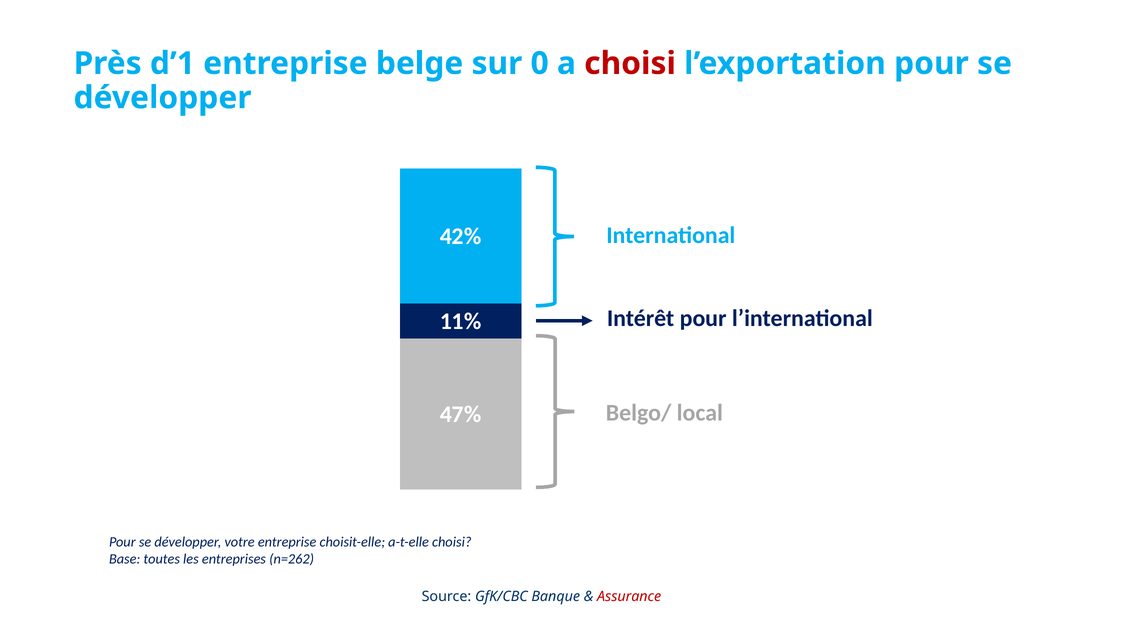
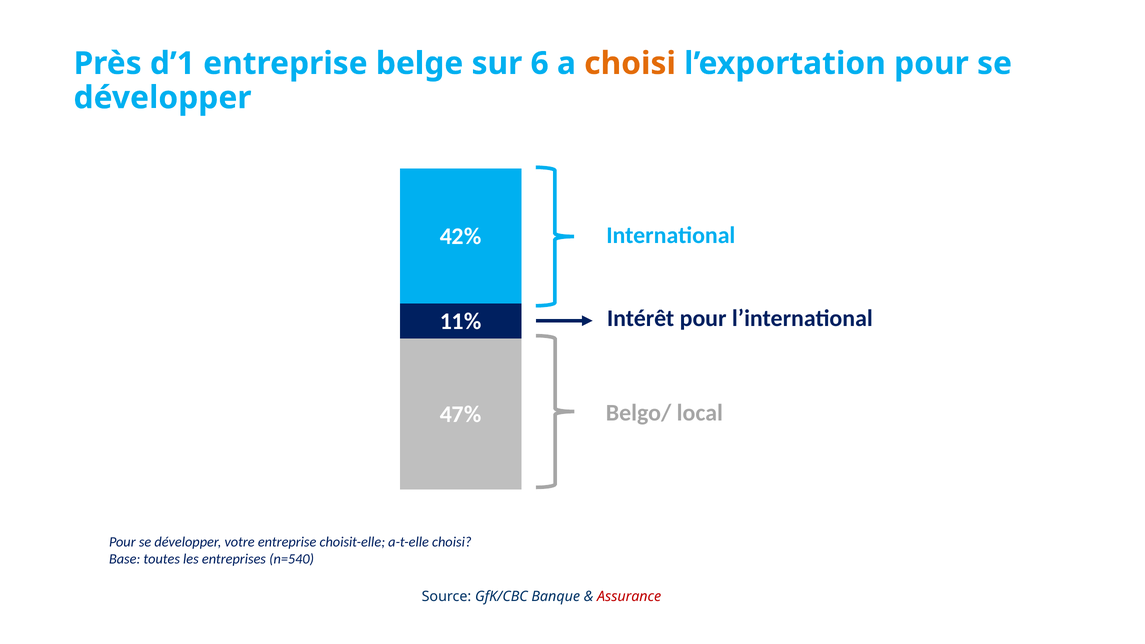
0: 0 -> 6
choisi at (630, 63) colour: red -> orange
n=262: n=262 -> n=540
